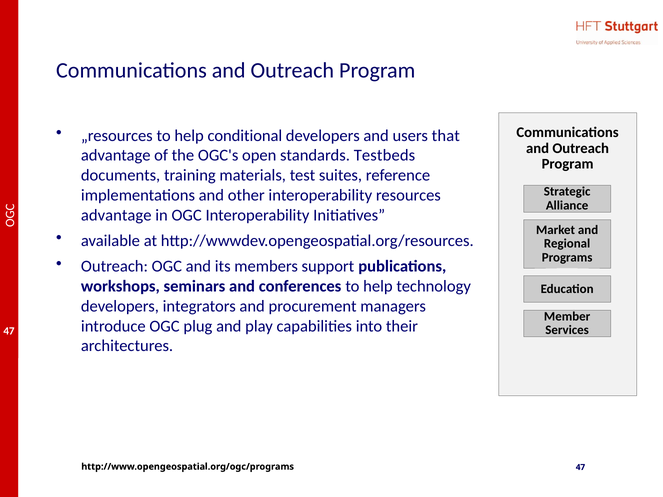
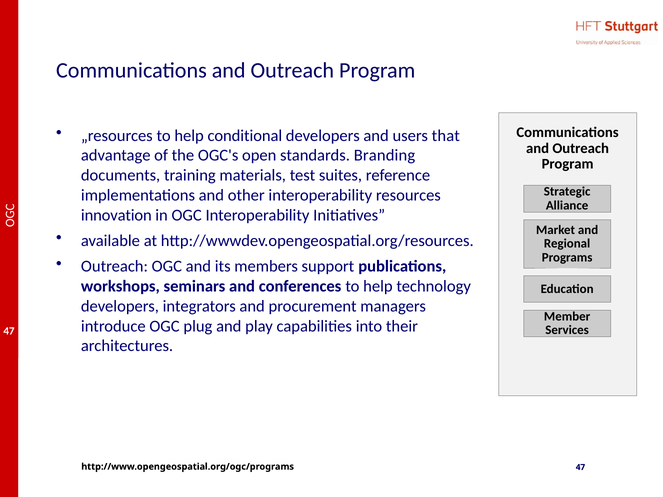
Testbeds: Testbeds -> Branding
advantage at (116, 215): advantage -> innovation
